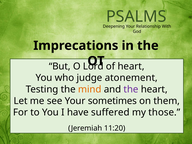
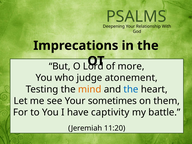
of heart: heart -> more
the at (131, 89) colour: purple -> blue
suffered: suffered -> captivity
those: those -> battle
